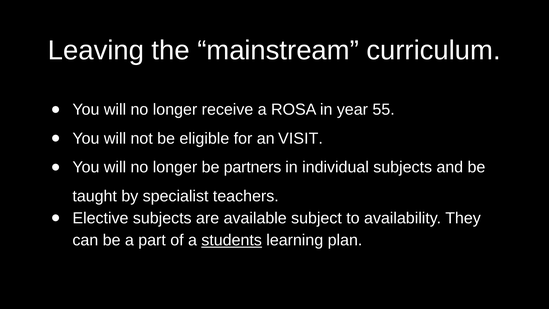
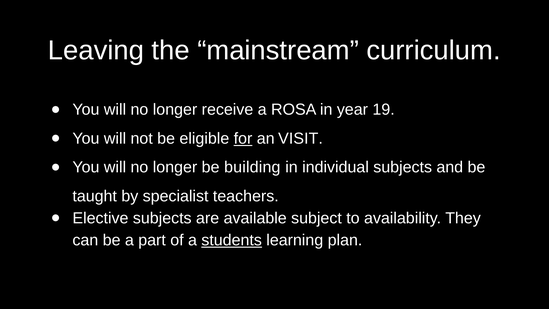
55: 55 -> 19
for underline: none -> present
partners: partners -> building
